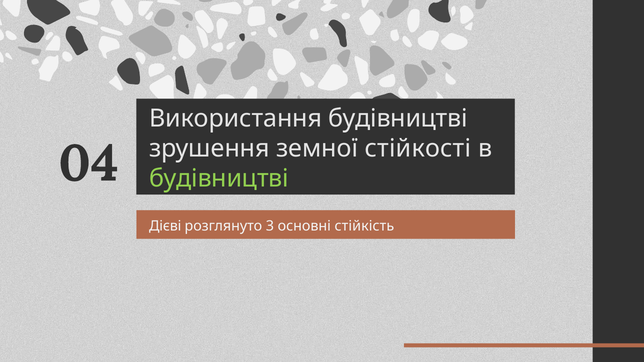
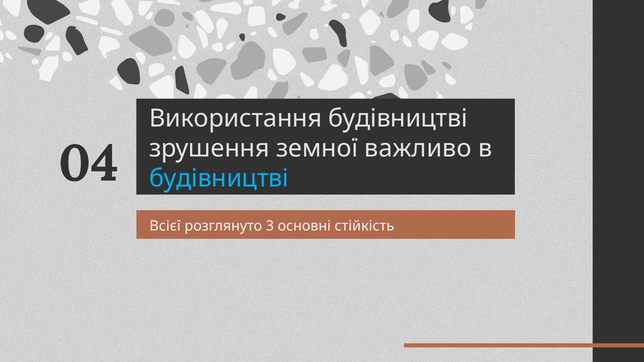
стійкості: стійкості -> важливо
будівництві at (219, 179) colour: light green -> light blue
Дієві: Дієві -> Всієї
